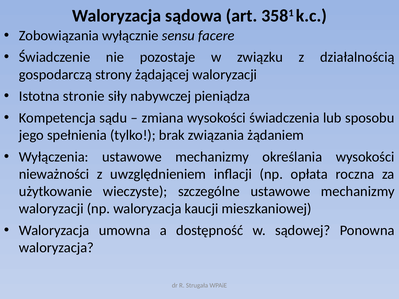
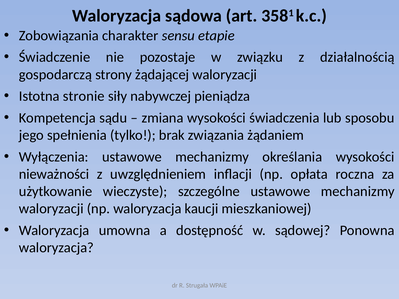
wyłącznie: wyłącznie -> charakter
facere: facere -> etapie
